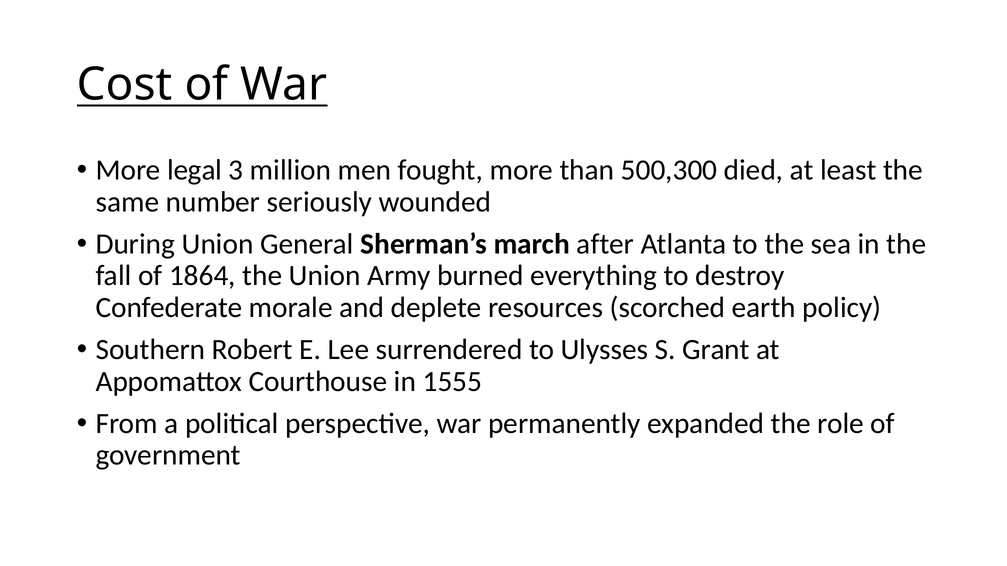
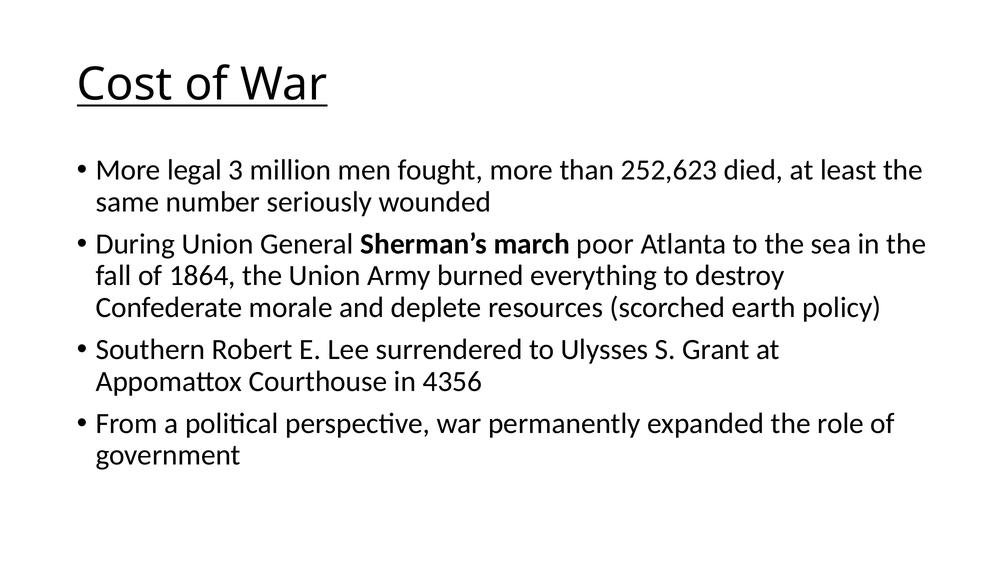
500,300: 500,300 -> 252,623
after: after -> poor
1555: 1555 -> 4356
